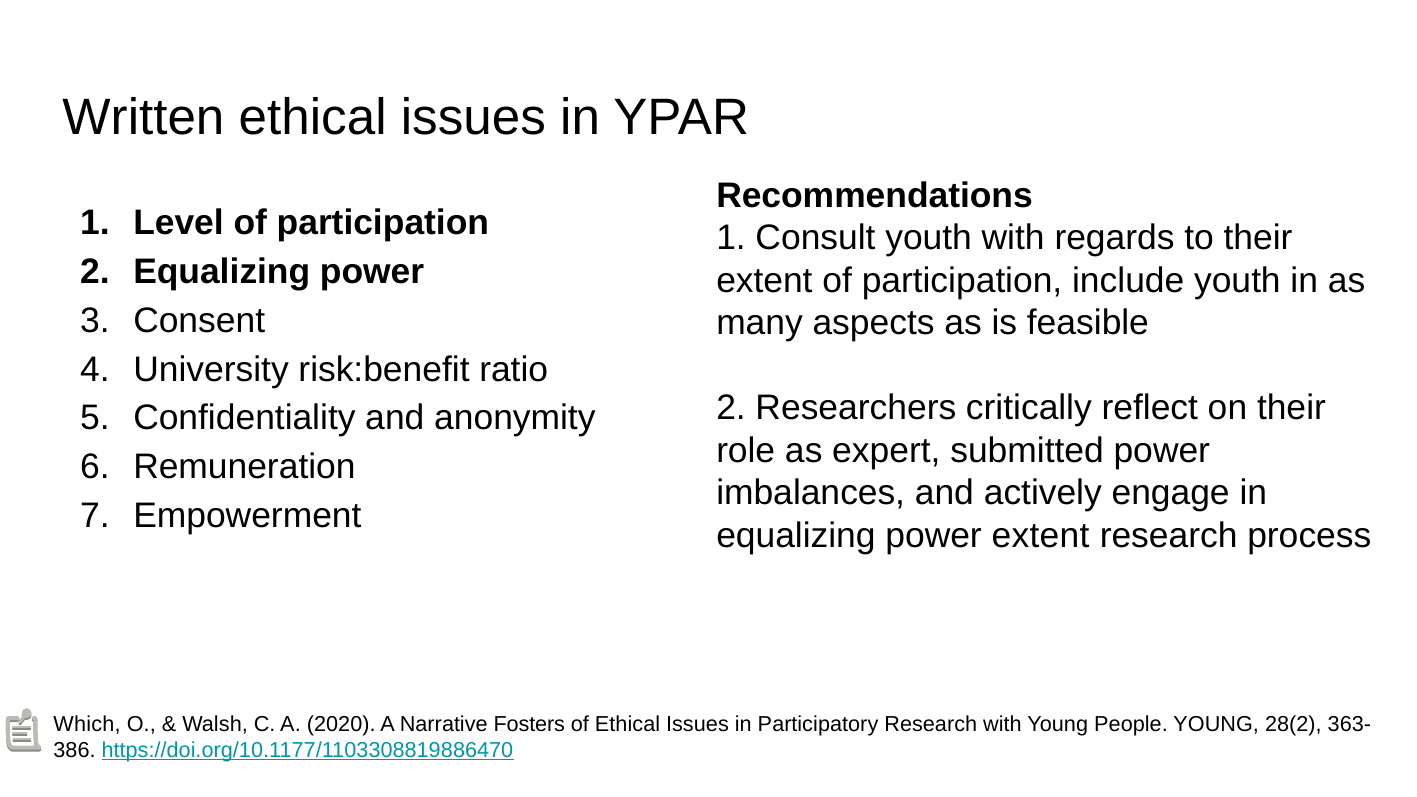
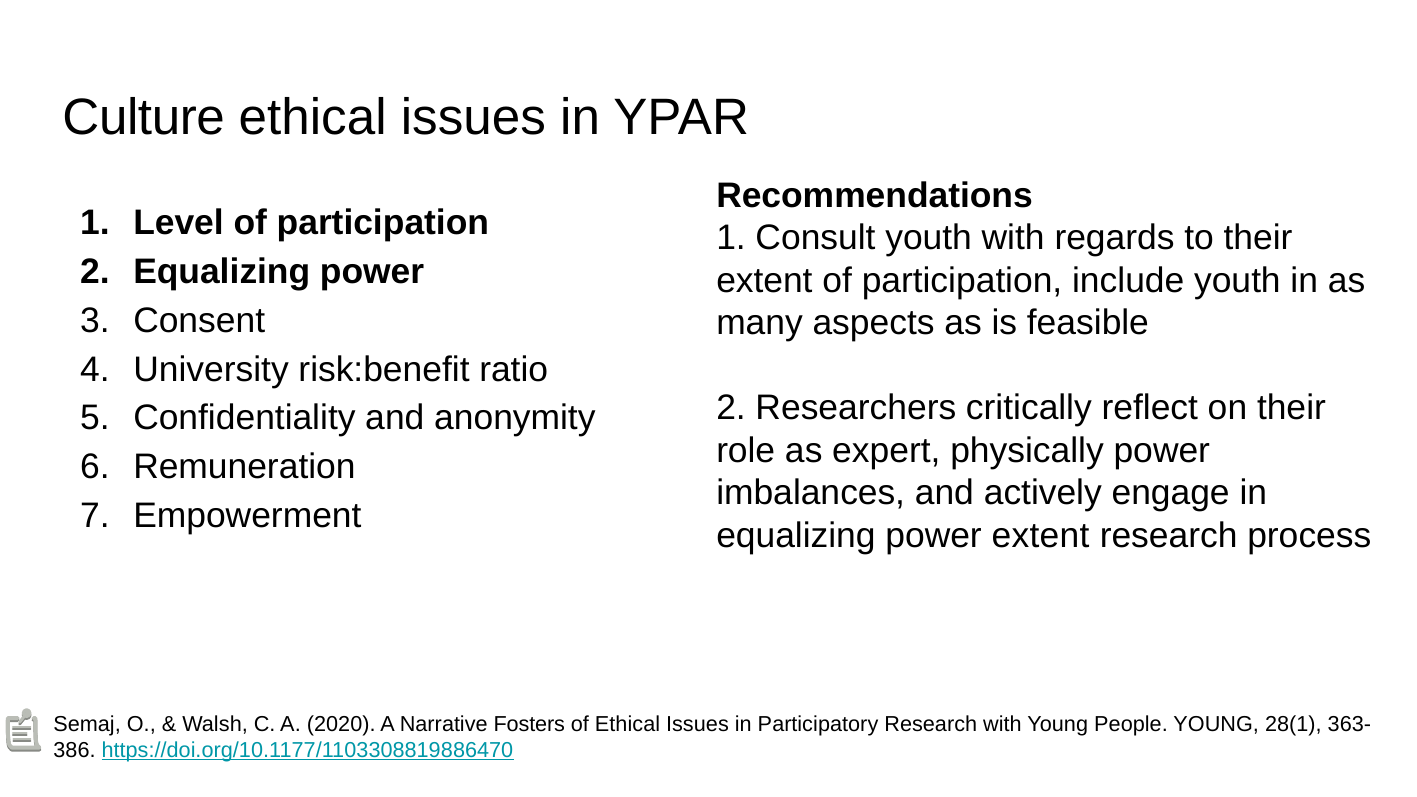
Written: Written -> Culture
submitted: submitted -> physically
Which: Which -> Semaj
28(2: 28(2 -> 28(1
